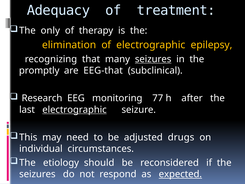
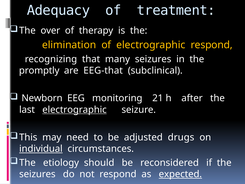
only: only -> over
electrographic epilepsy: epilepsy -> respond
seizures at (153, 59) underline: present -> none
Research: Research -> Newborn
77: 77 -> 21
individual underline: none -> present
